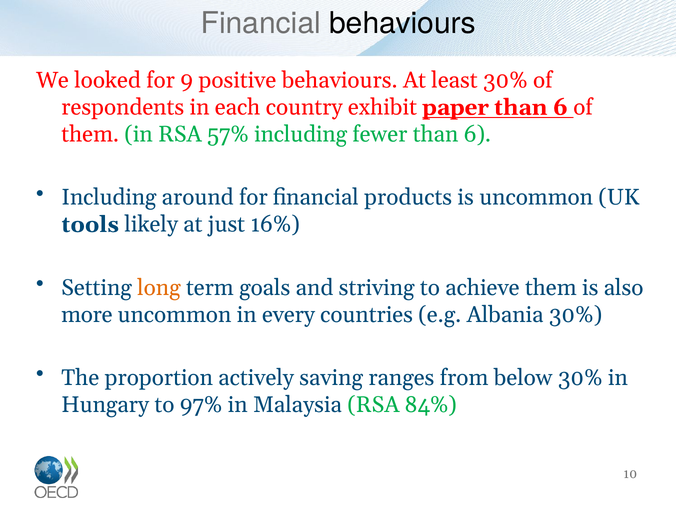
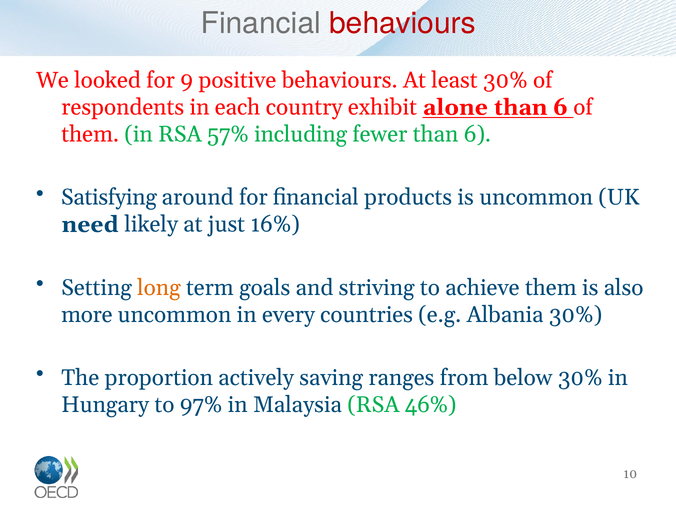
behaviours at (403, 23) colour: black -> red
paper: paper -> alone
Including at (109, 197): Including -> Satisfying
tools: tools -> need
84%: 84% -> 46%
